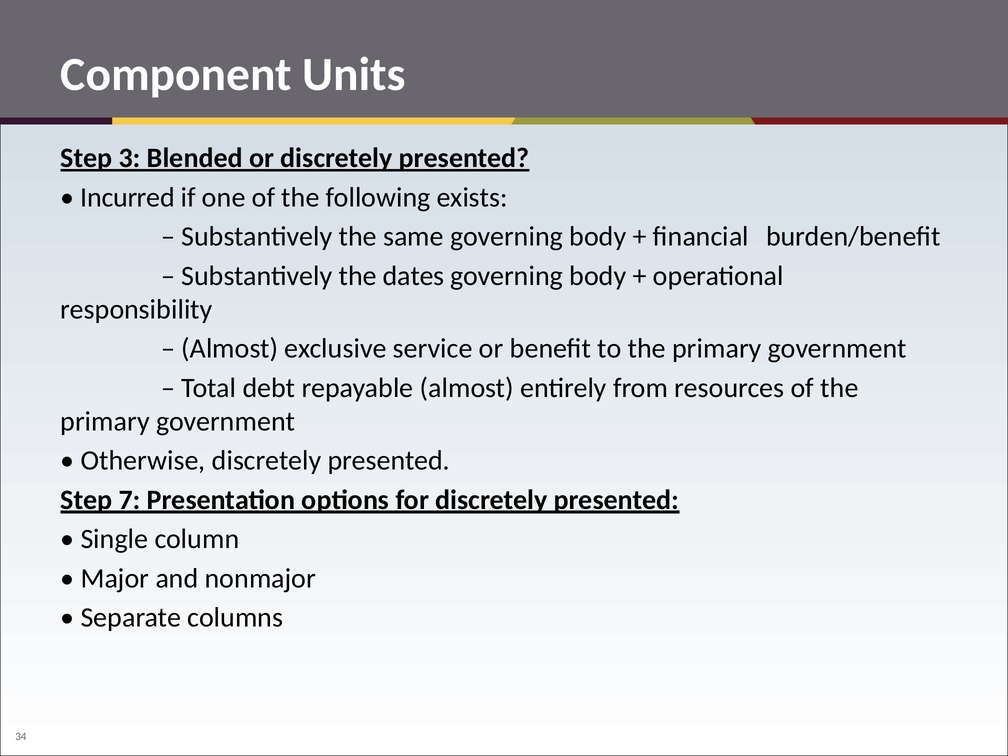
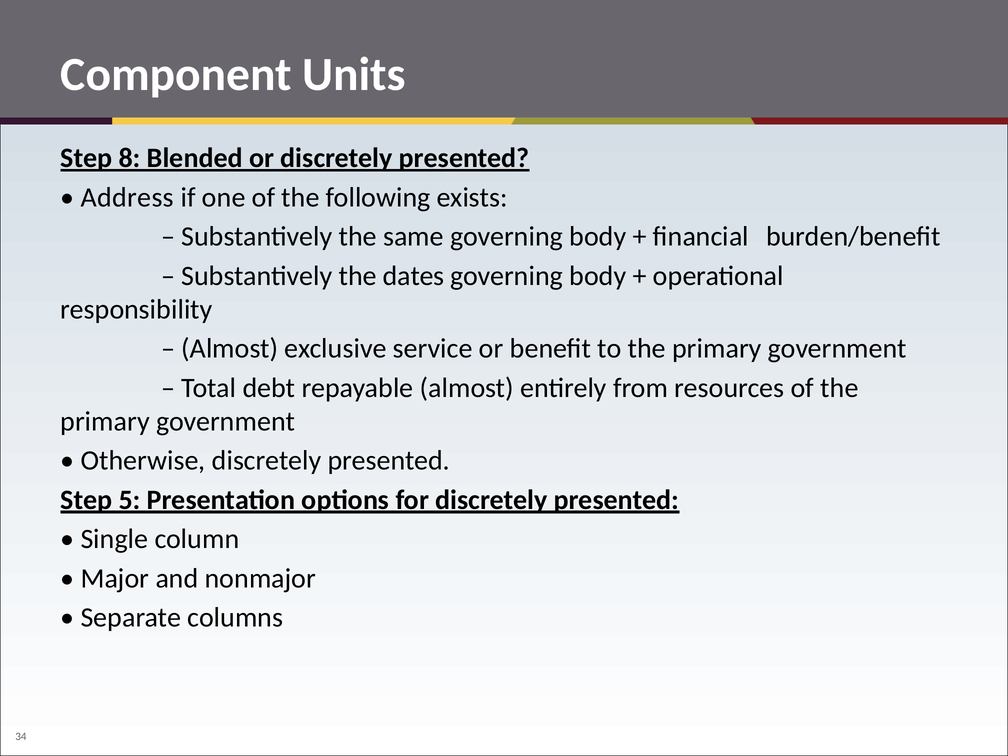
3: 3 -> 8
Incurred: Incurred -> Address
7: 7 -> 5
